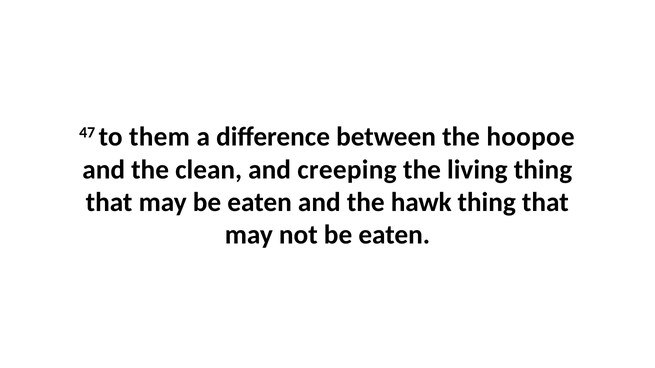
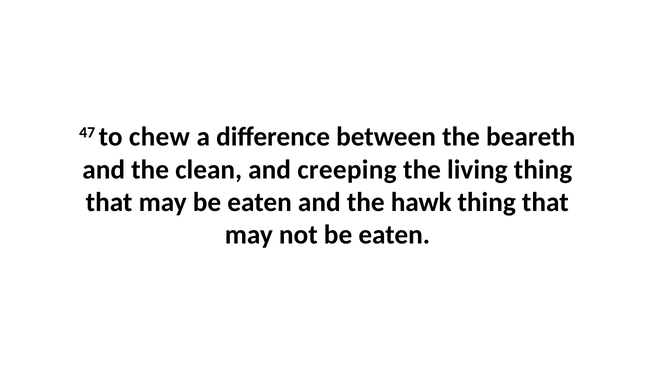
them: them -> chew
hoopoe: hoopoe -> beareth
